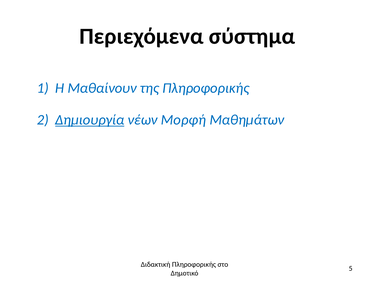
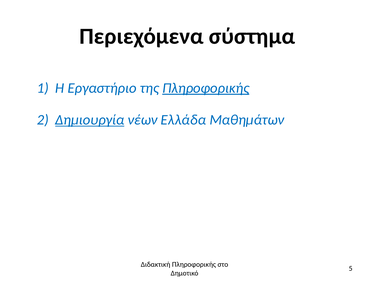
Μαθαίνουν: Μαθαίνουν -> Εργαστήριο
Πληροφορικής at (206, 88) underline: none -> present
Μορφή: Μορφή -> Ελλάδα
